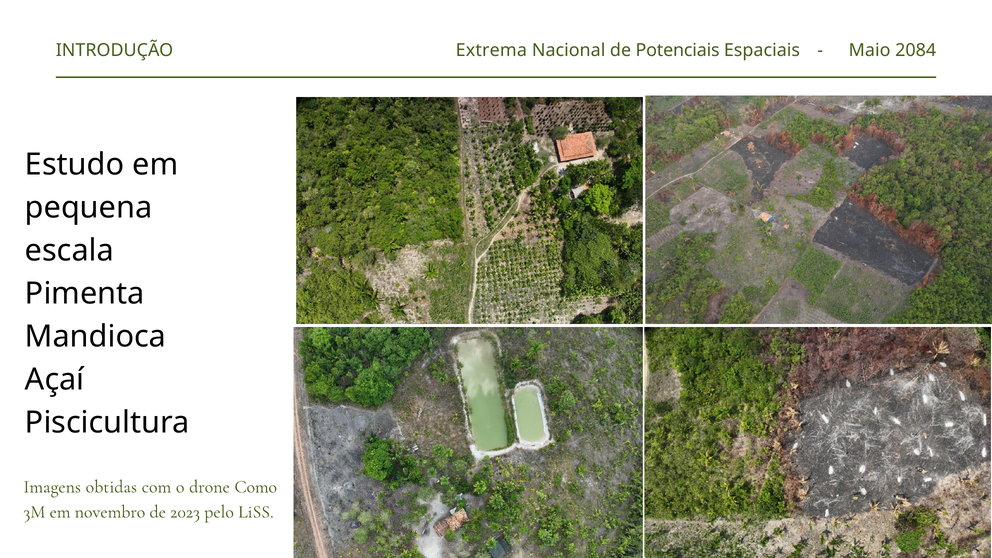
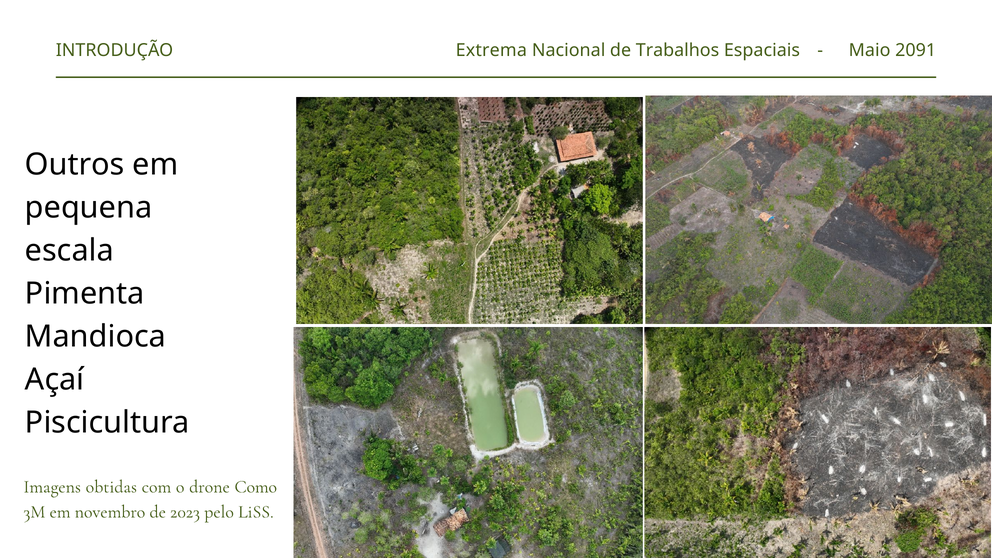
Potenciais: Potenciais -> Trabalhos
2084: 2084 -> 2091
Estudo: Estudo -> Outros
